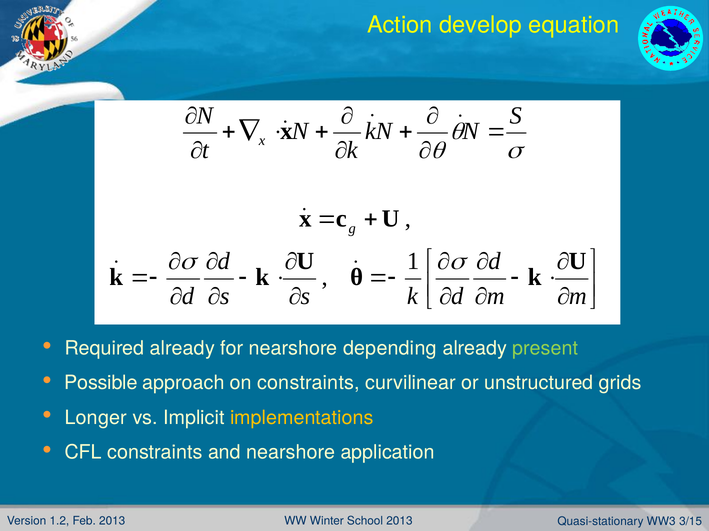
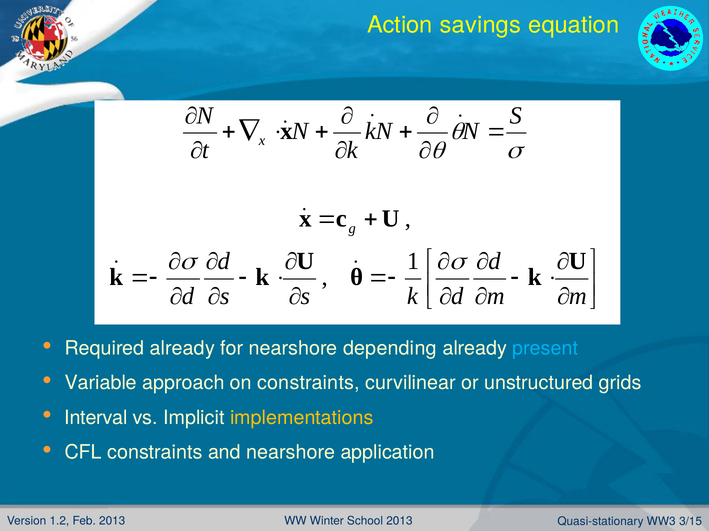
develop: develop -> savings
present colour: light green -> light blue
Possible: Possible -> Variable
Longer: Longer -> Interval
